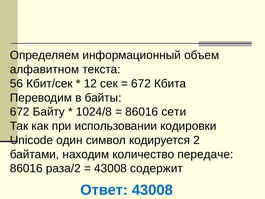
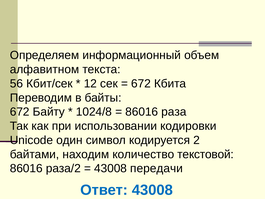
сети: сети -> раза
передаче: передаче -> текстовой
содержит: содержит -> передачи
